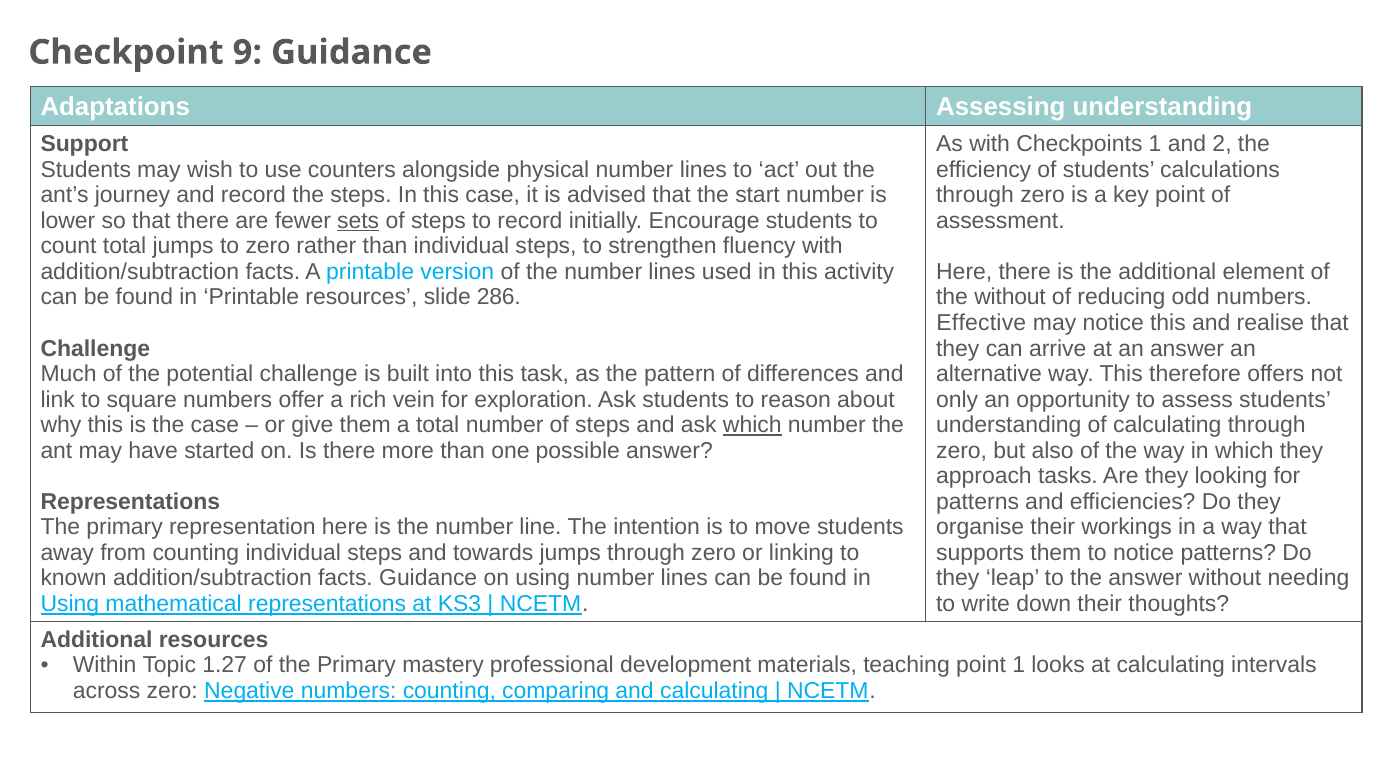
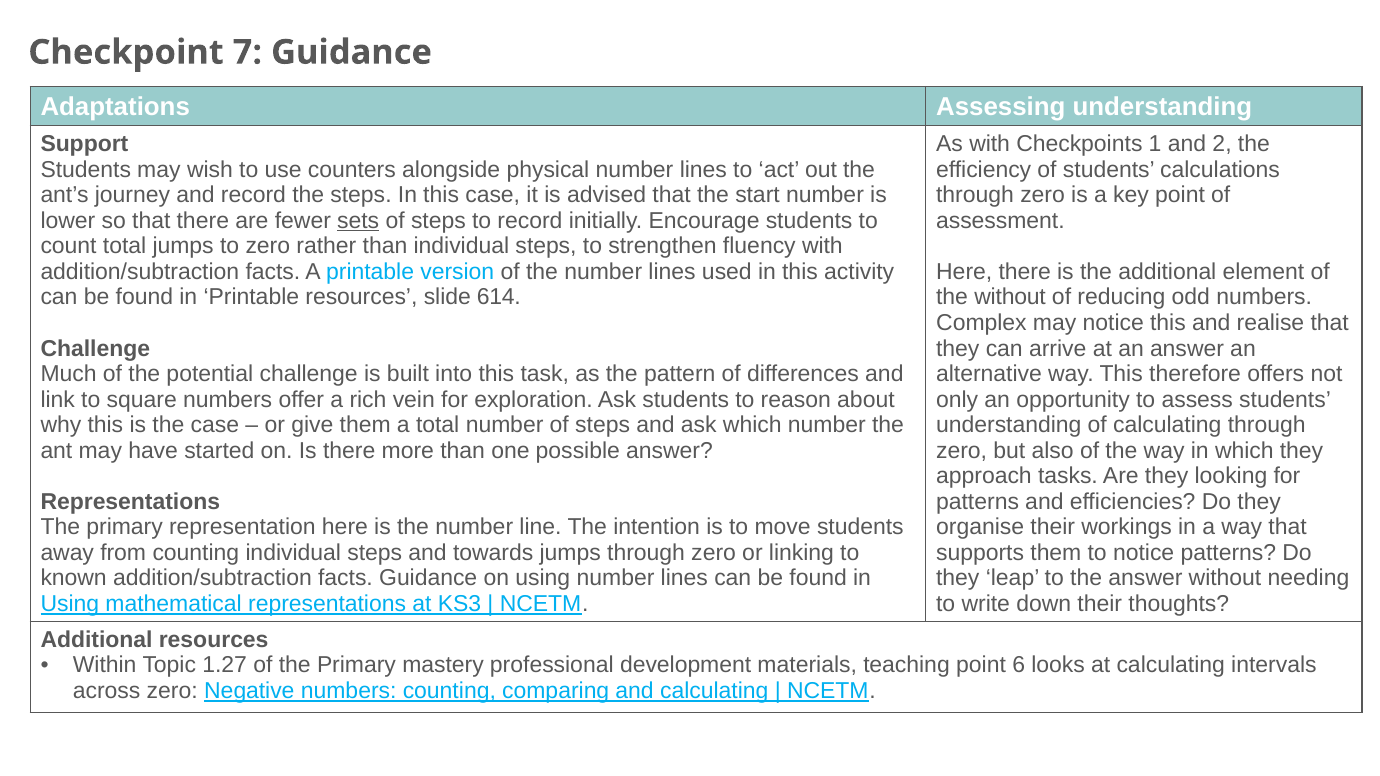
9: 9 -> 7
286: 286 -> 614
Effective: Effective -> Complex
which at (752, 425) underline: present -> none
point 1: 1 -> 6
